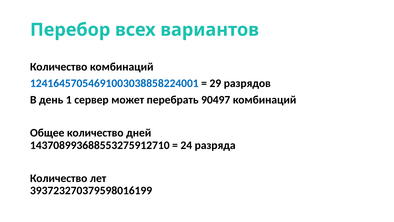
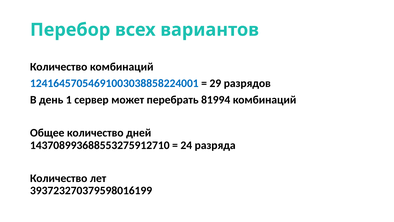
90497: 90497 -> 81994
